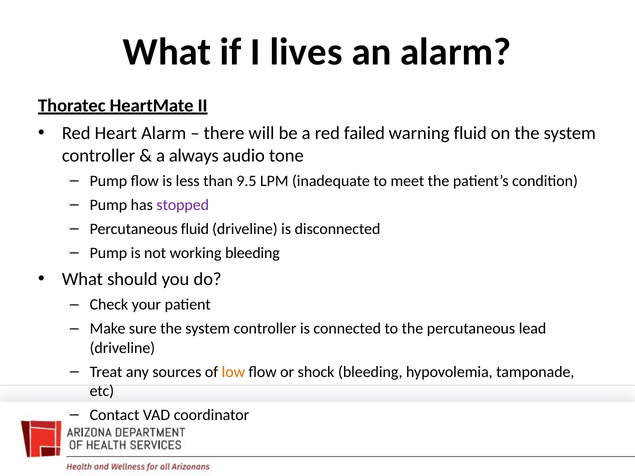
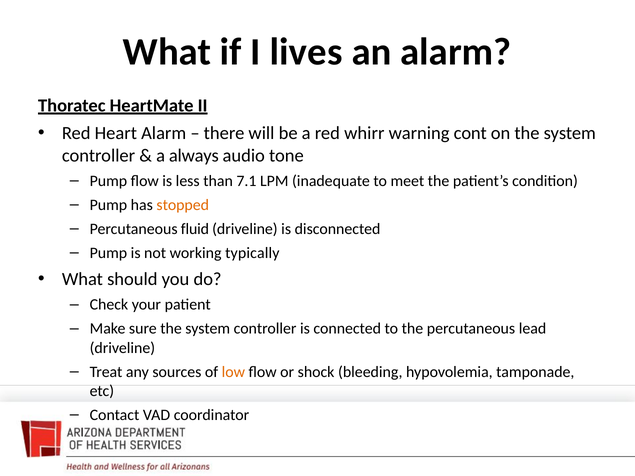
failed: failed -> whirr
warning fluid: fluid -> cont
9.5: 9.5 -> 7.1
stopped colour: purple -> orange
working bleeding: bleeding -> typically
